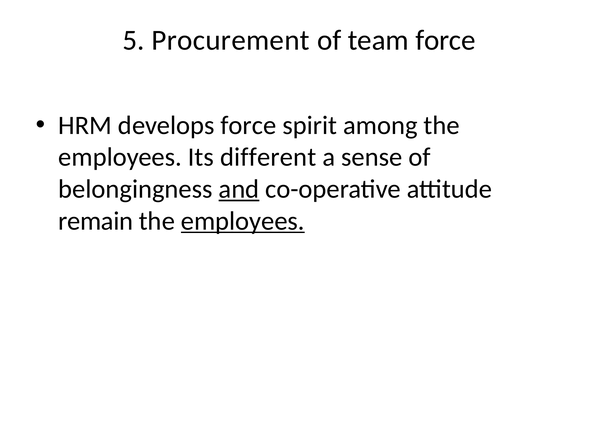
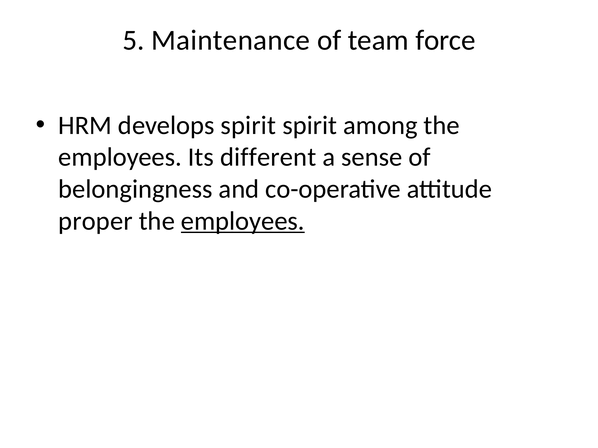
Procurement: Procurement -> Maintenance
develops force: force -> spirit
and underline: present -> none
remain: remain -> proper
